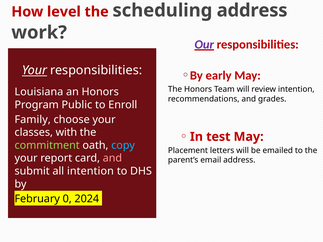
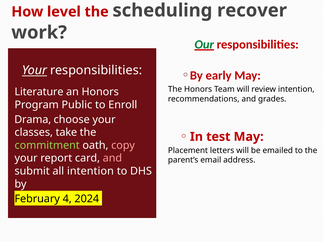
scheduling address: address -> recover
Our colour: purple -> green
Louisiana: Louisiana -> Literature
Family: Family -> Drama
with: with -> take
copy colour: light blue -> pink
0: 0 -> 4
